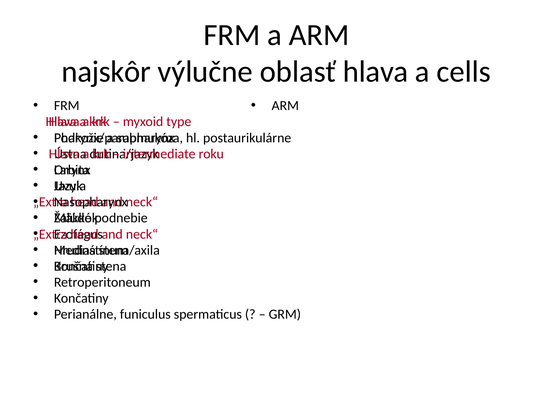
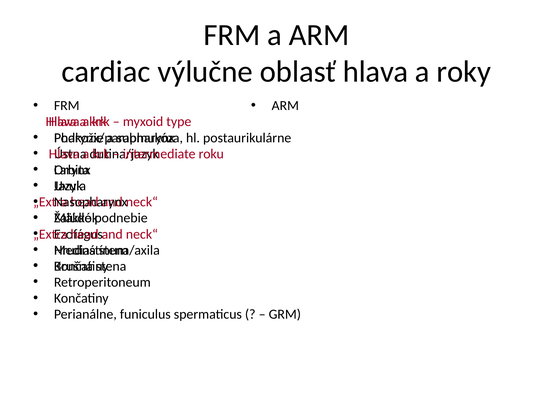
najskôr: najskôr -> cardiac
cells: cells -> roky
